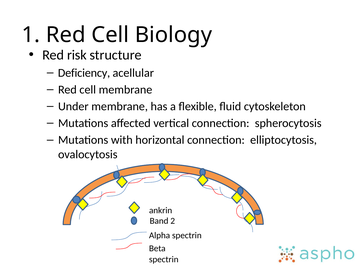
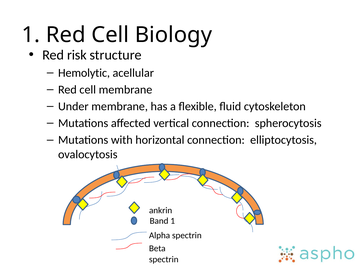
Deficiency: Deficiency -> Hemolytic
Band 2: 2 -> 1
